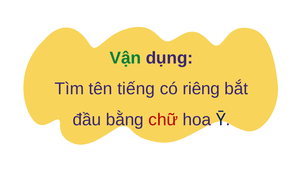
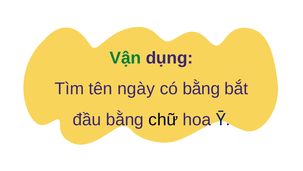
tiếng: tiếng -> ngày
có riêng: riêng -> bằng
chữ colour: red -> black
